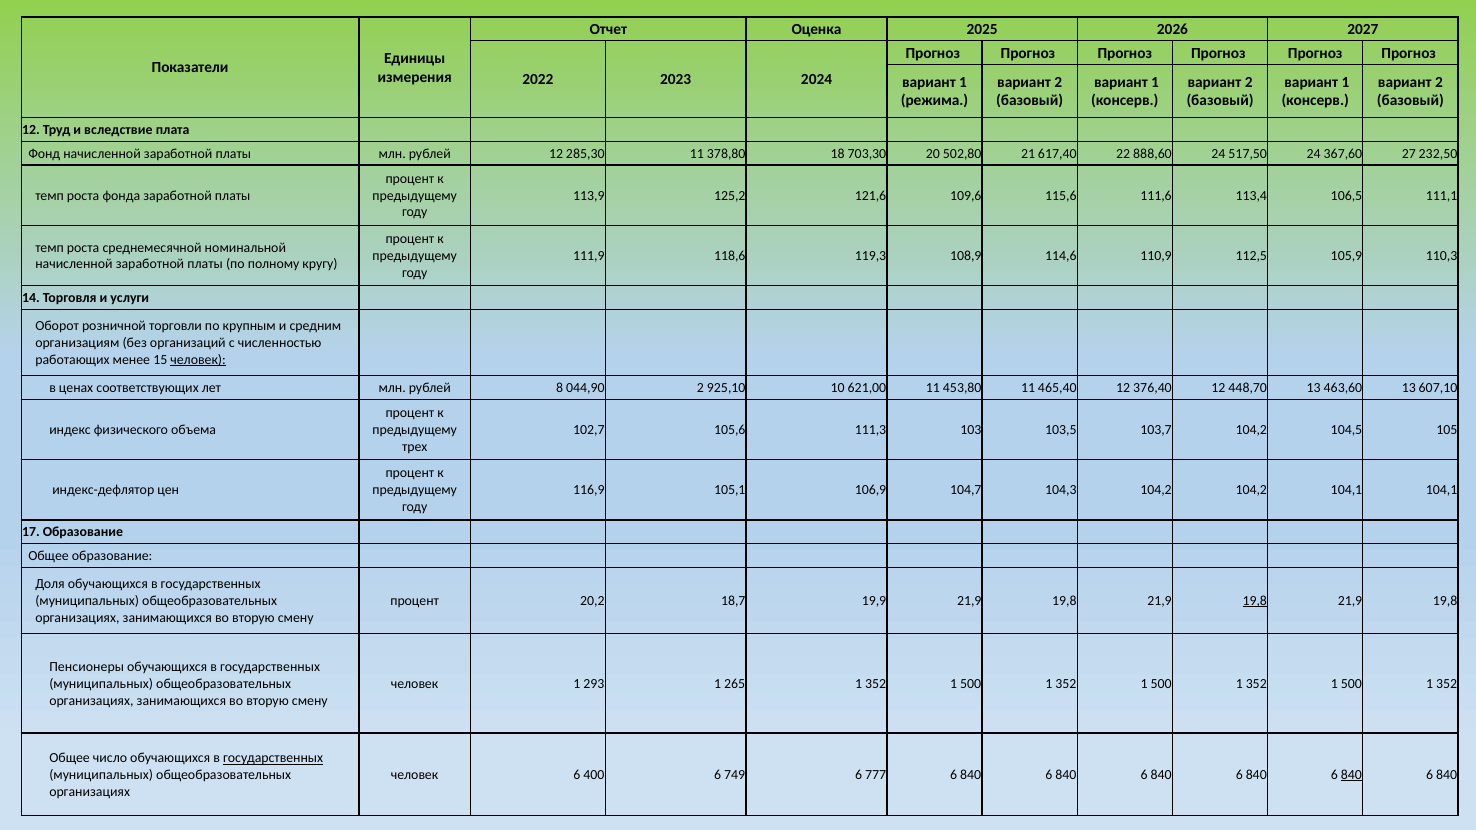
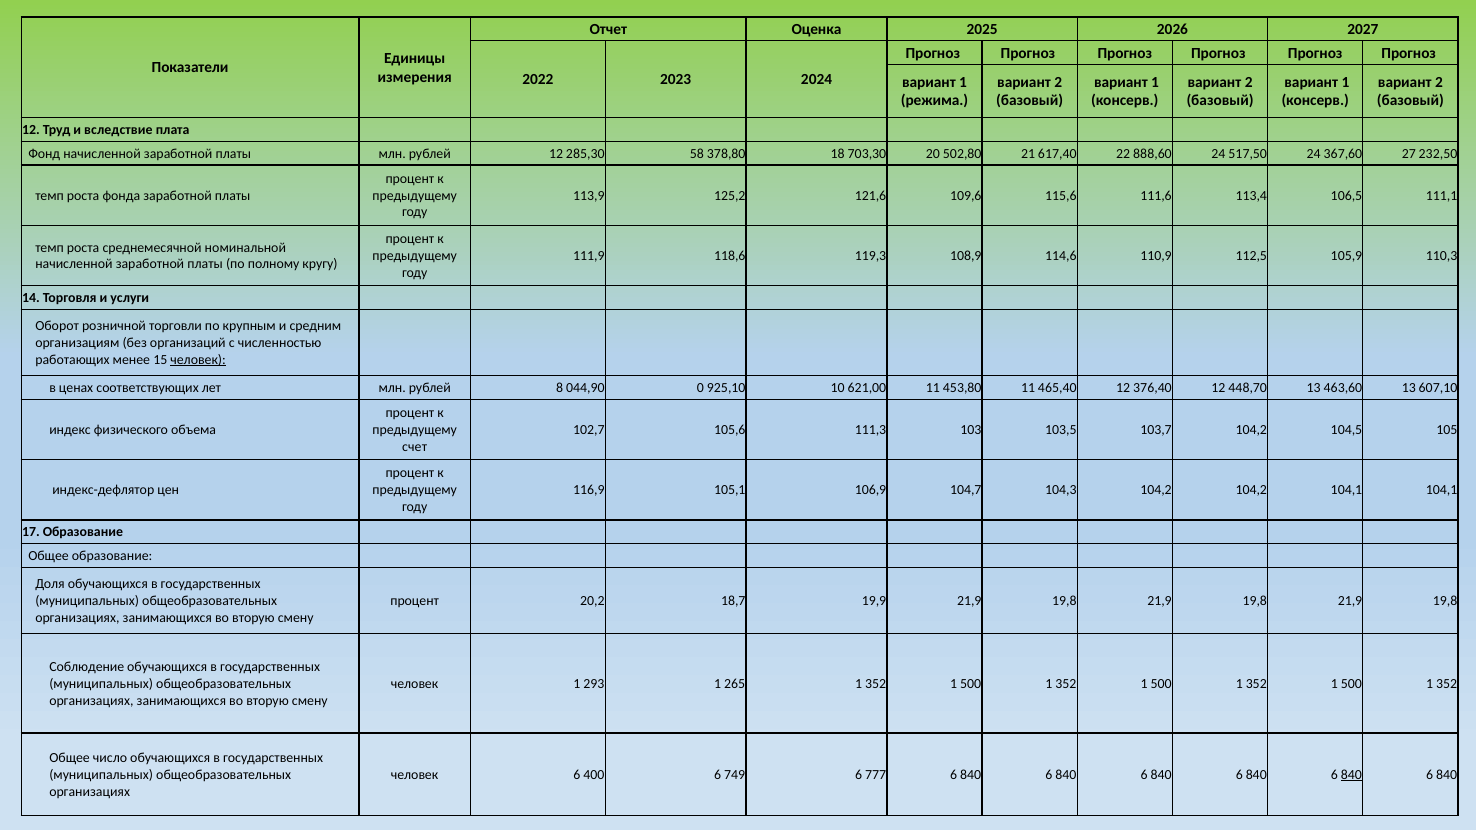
285,30 11: 11 -> 58
044,90 2: 2 -> 0
трех: трех -> счет
19,8 at (1255, 601) underline: present -> none
Пенсионеры: Пенсионеры -> Соблюдение
государственных at (273, 758) underline: present -> none
